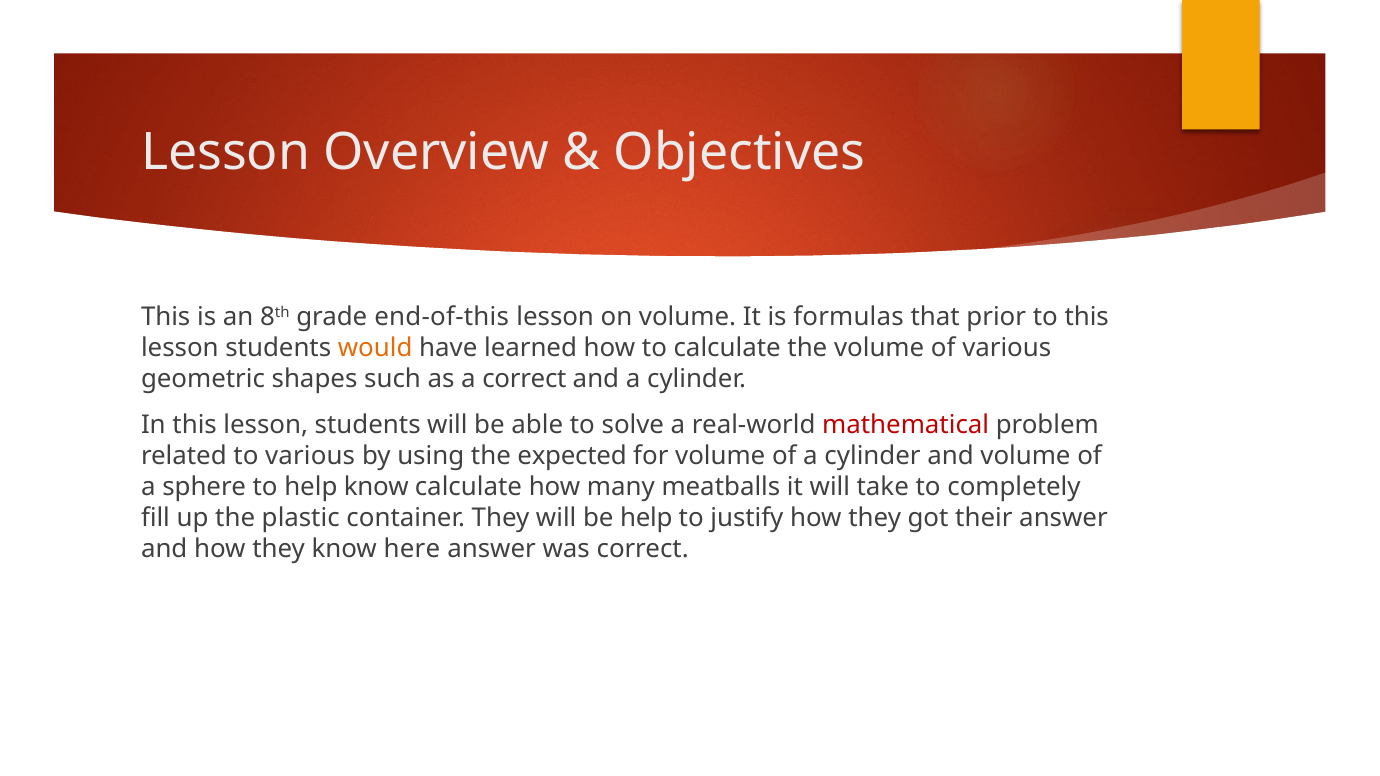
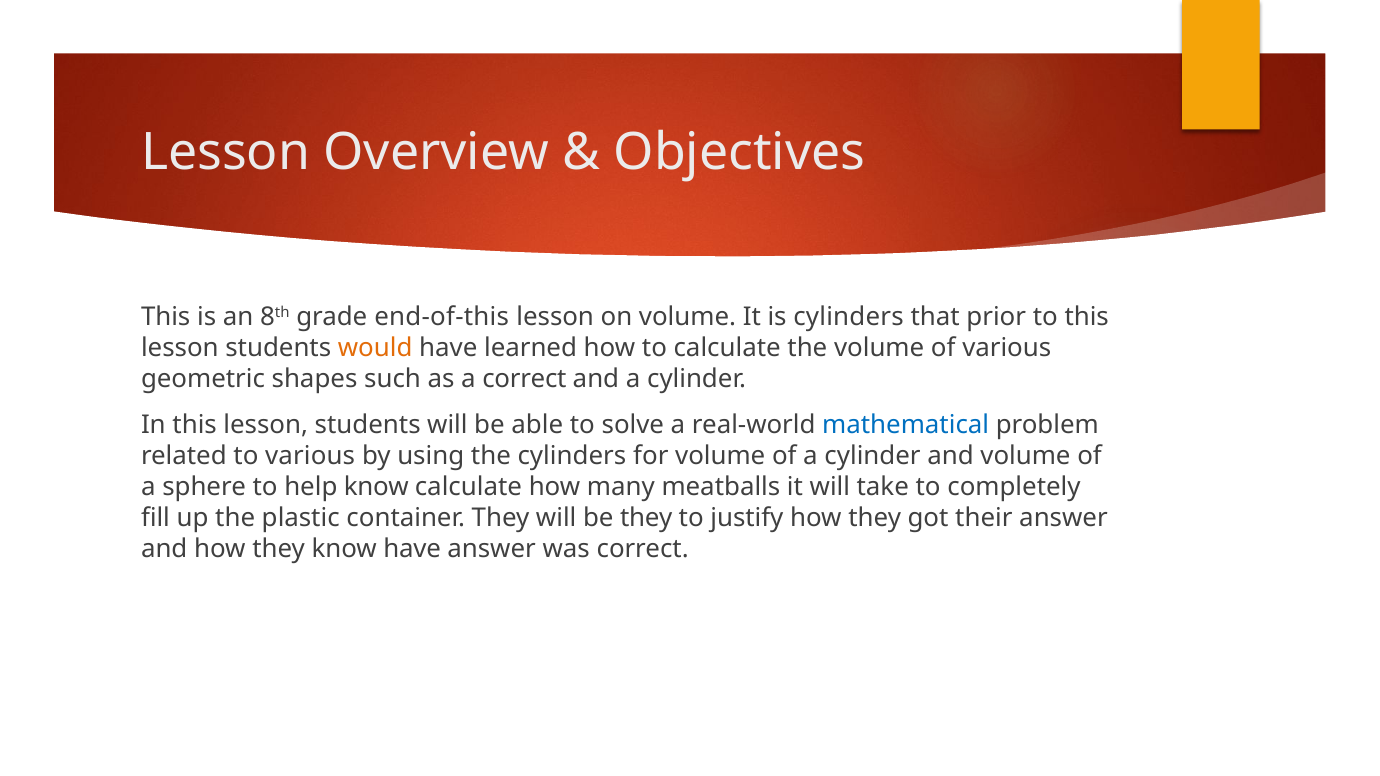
is formulas: formulas -> cylinders
mathematical colour: red -> blue
the expected: expected -> cylinders
be help: help -> they
know here: here -> have
